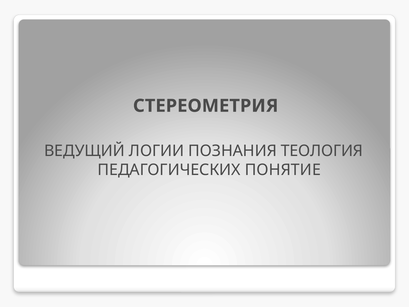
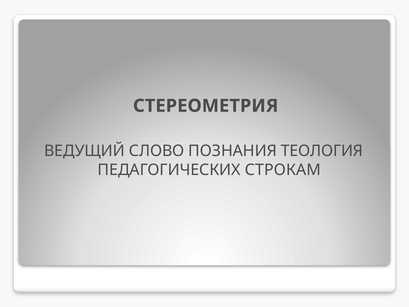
ЛОГИИ: ЛОГИИ -> СЛОВО
ПОНЯТИЕ: ПОНЯТИЕ -> СТРОКАМ
